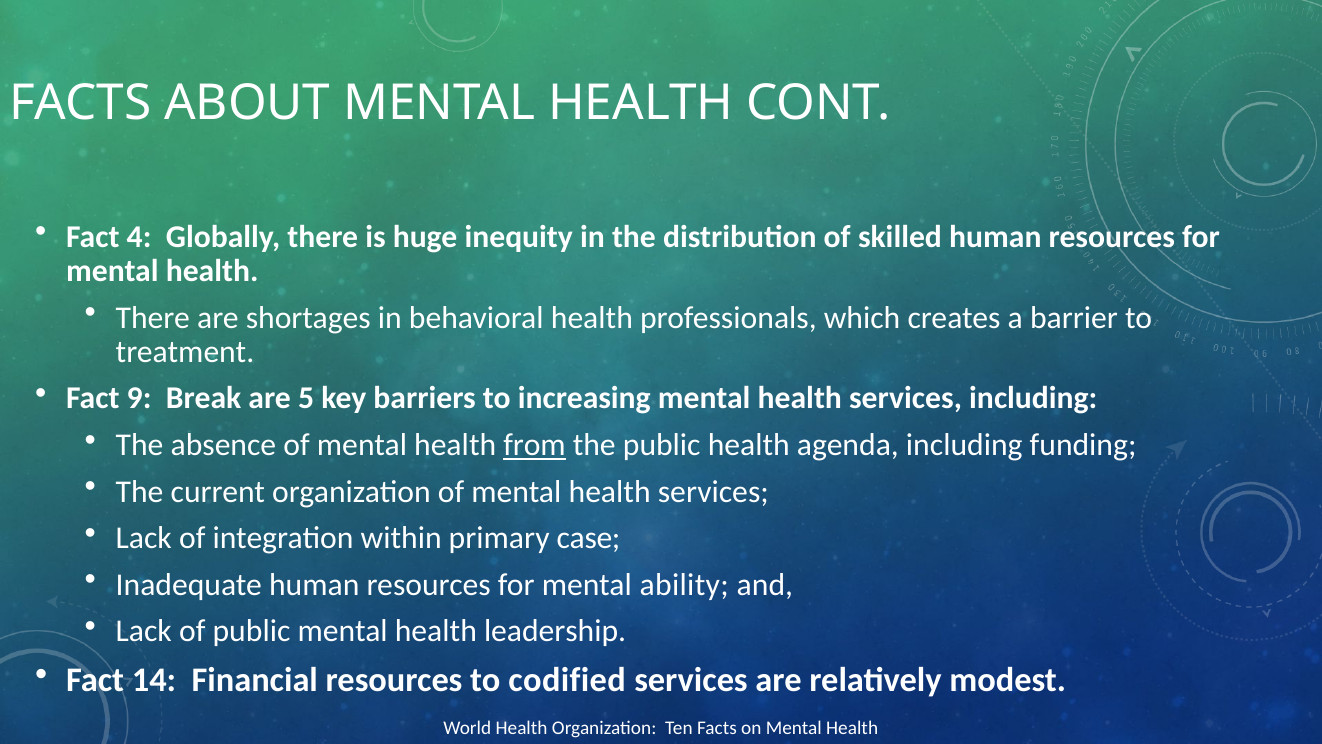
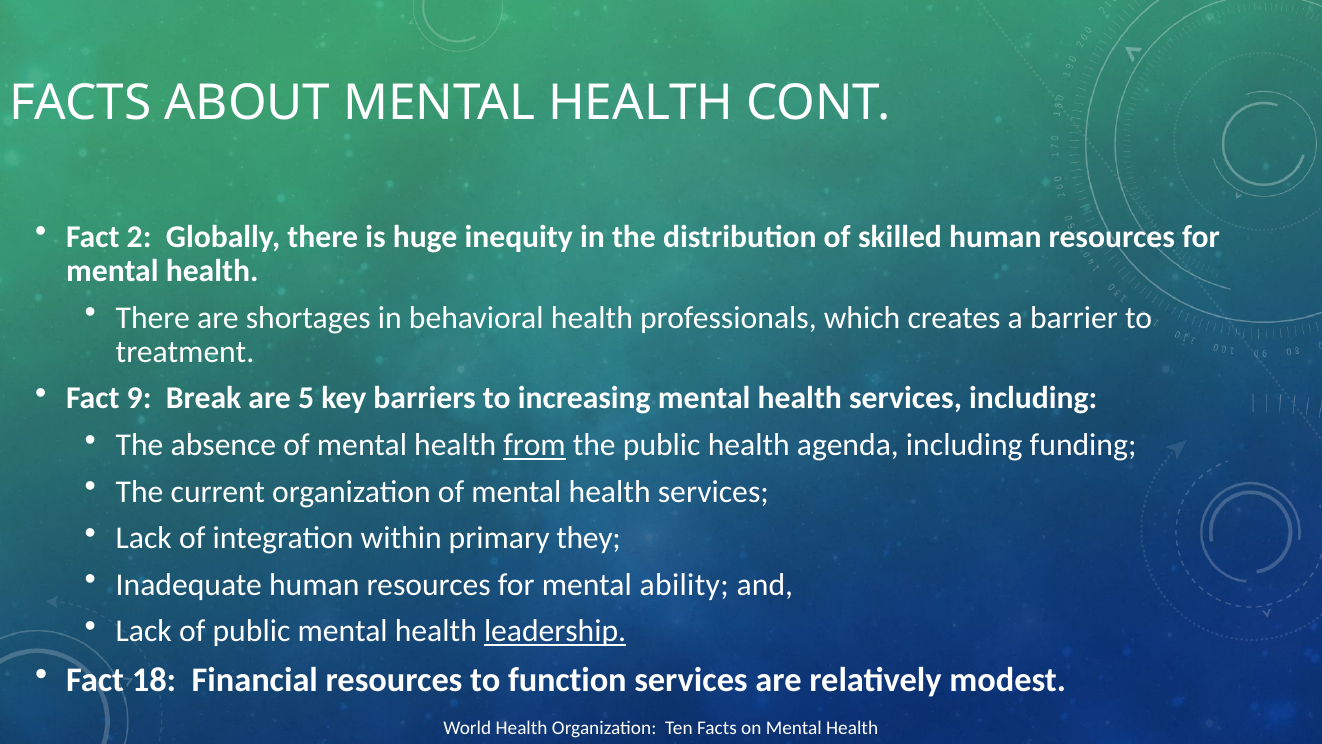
4: 4 -> 2
case: case -> they
leadership underline: none -> present
14: 14 -> 18
codified: codified -> function
